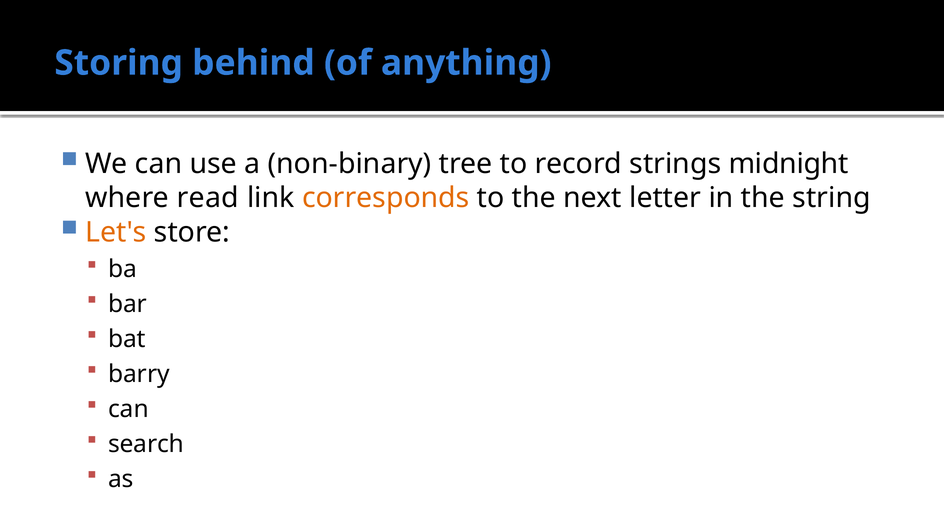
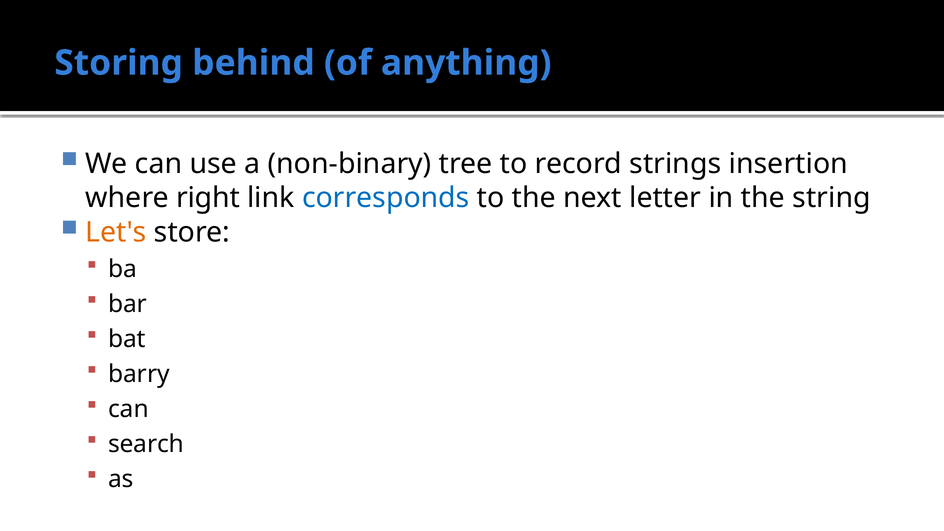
midnight: midnight -> insertion
read: read -> right
corresponds colour: orange -> blue
